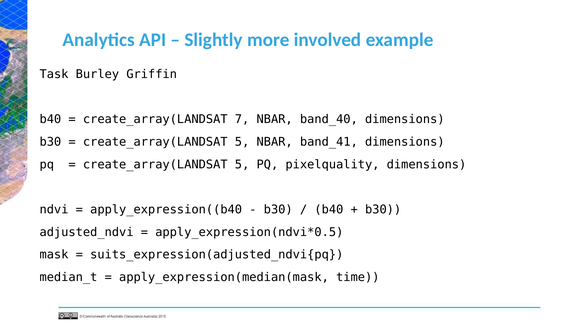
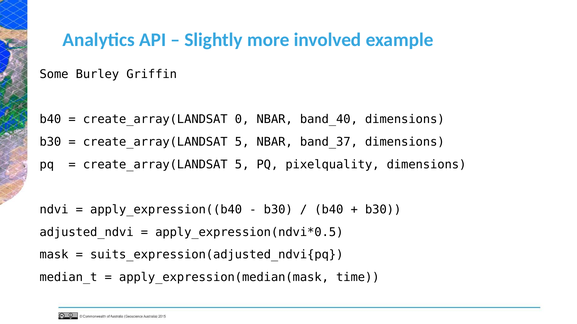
Task: Task -> Some
7: 7 -> 0
band_41: band_41 -> band_37
